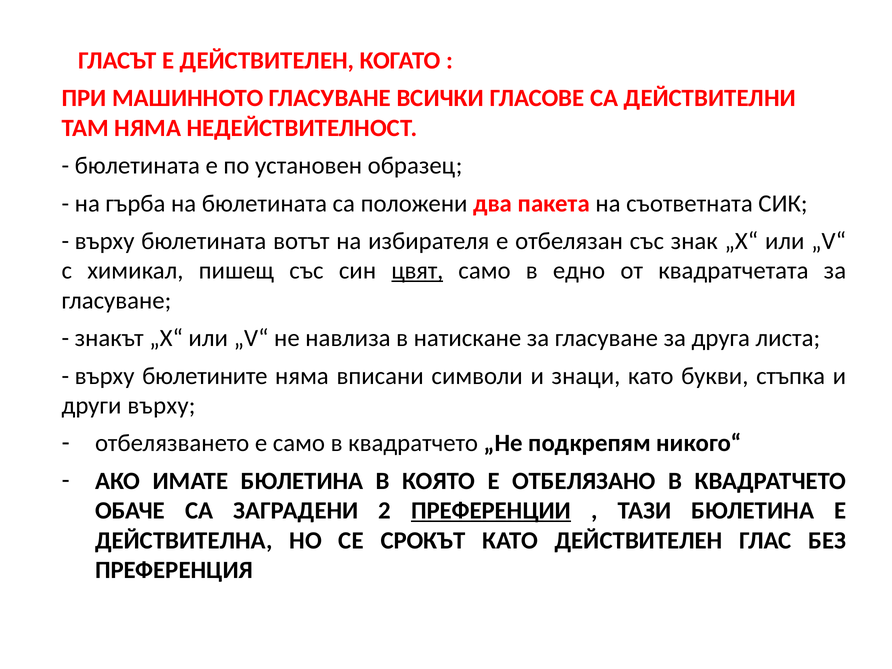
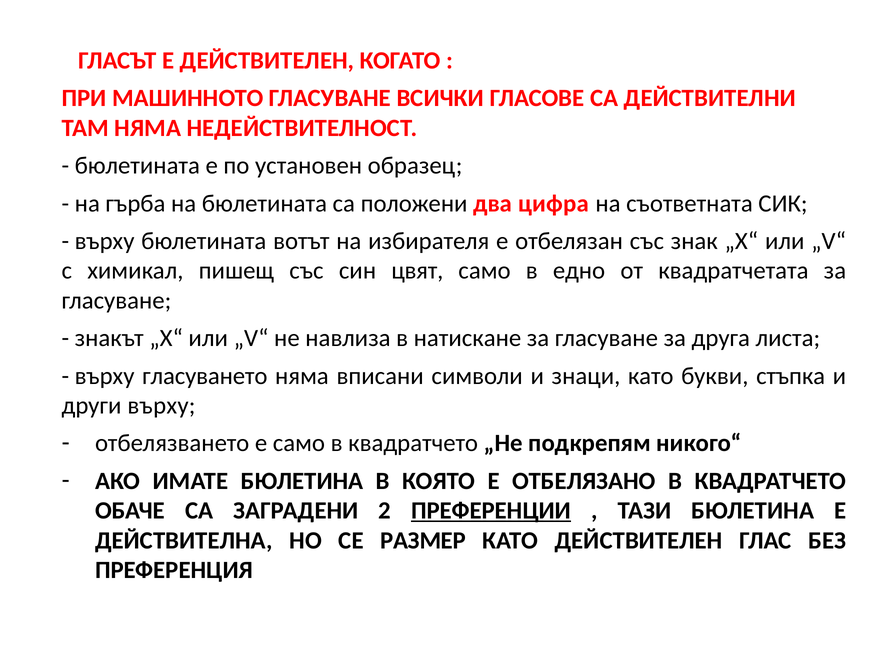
пакета: пакета -> цифра
цвят underline: present -> none
бюлетините: бюлетините -> гласуването
СРОКЪТ: СРОКЪТ -> РАЗМЕР
